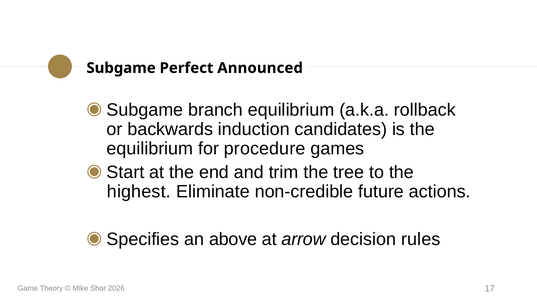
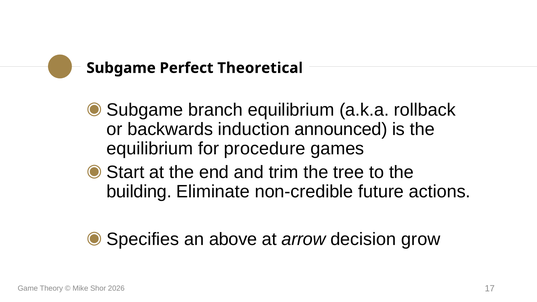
Announced: Announced -> Theoretical
candidates: candidates -> announced
highest: highest -> building
rules: rules -> grow
